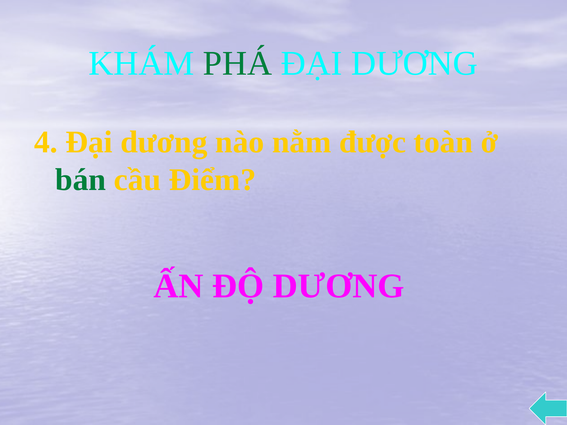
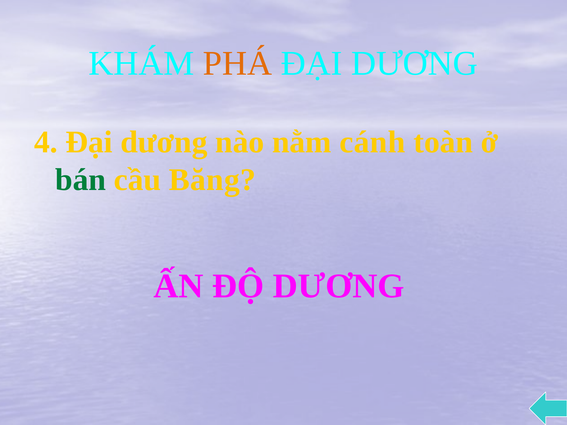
PHÁ colour: green -> orange
được: được -> cánh
Điểm: Điểm -> Băng
